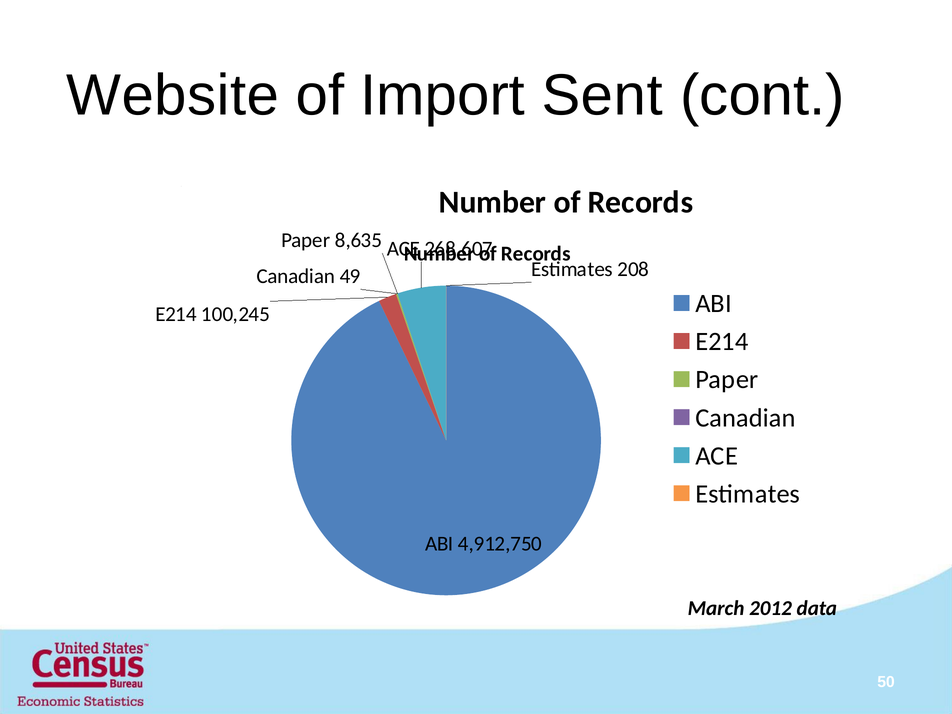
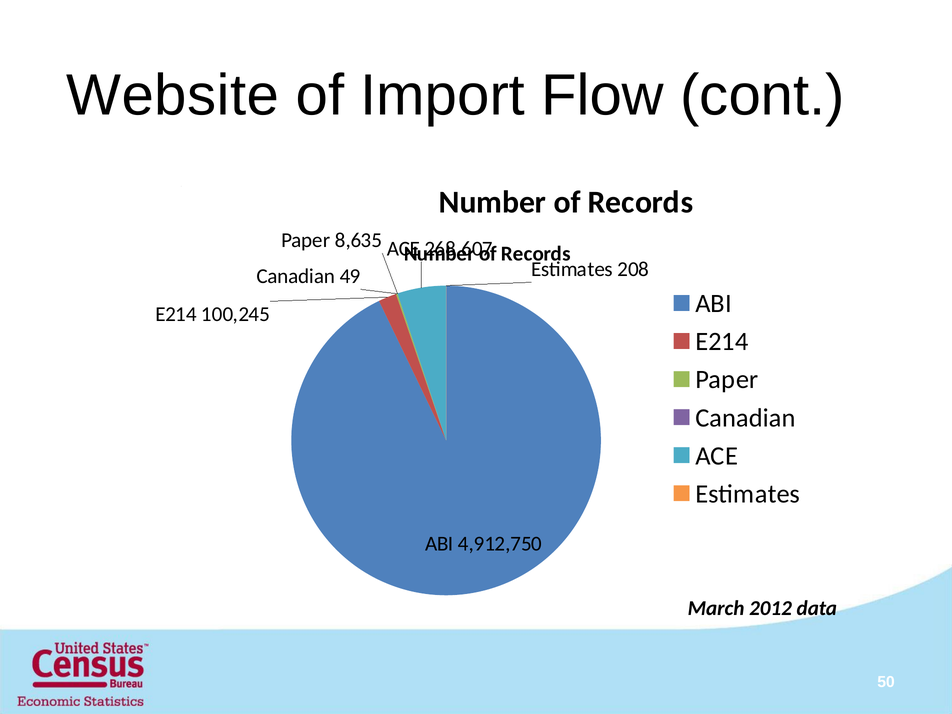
Sent: Sent -> Flow
